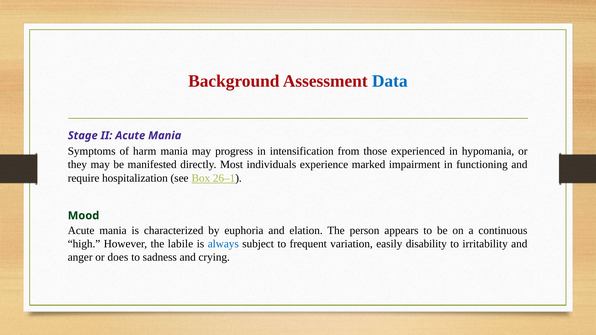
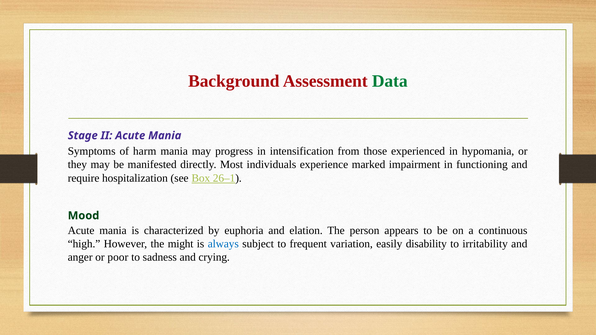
Data colour: blue -> green
labile: labile -> might
does: does -> poor
